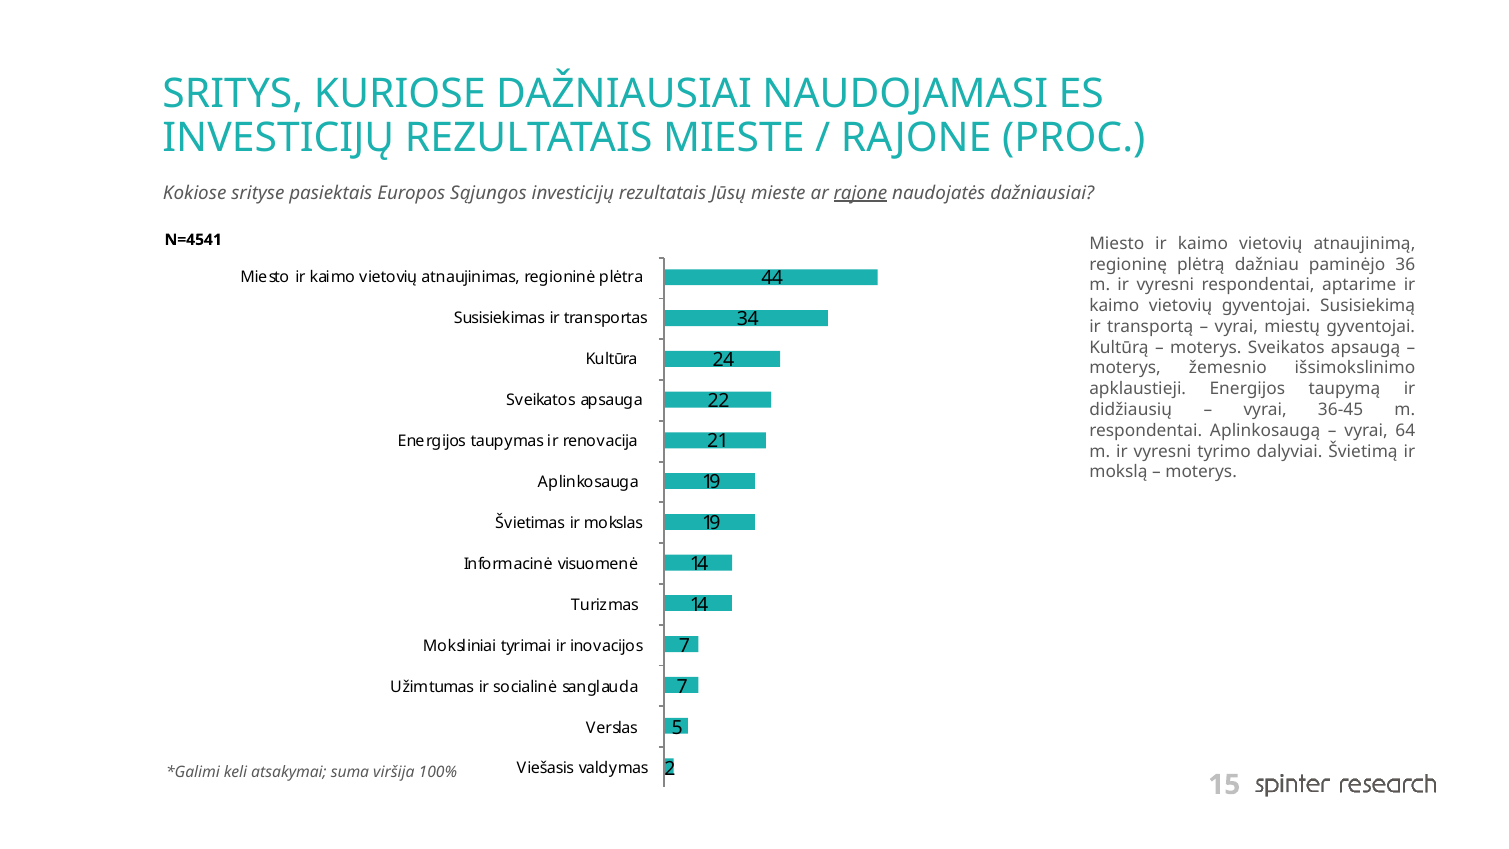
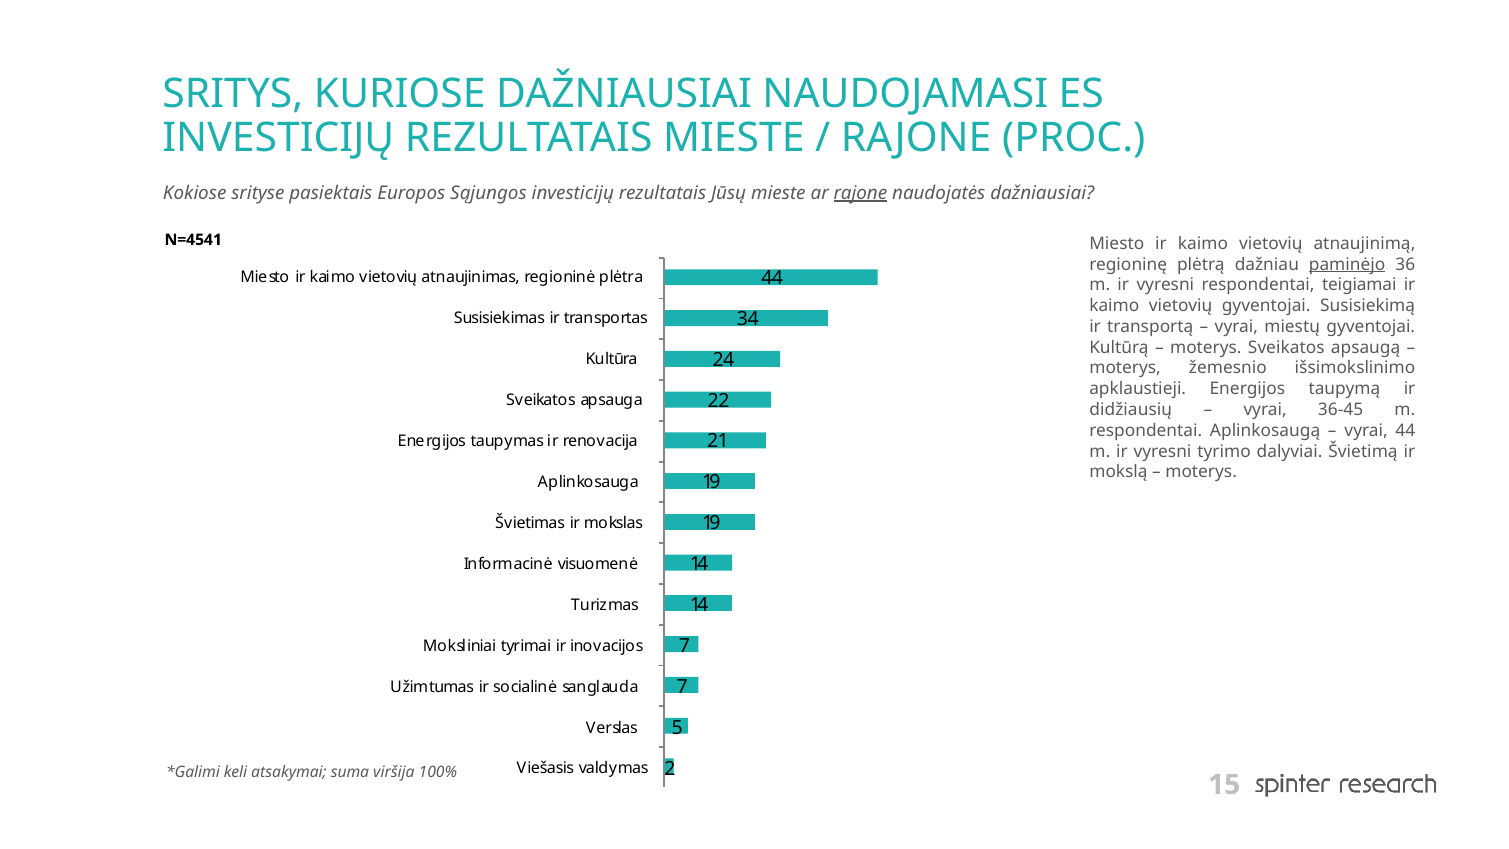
paminėjo underline: none -> present
aptarime: aptarime -> teigiamai
vyrai 64: 64 -> 44
